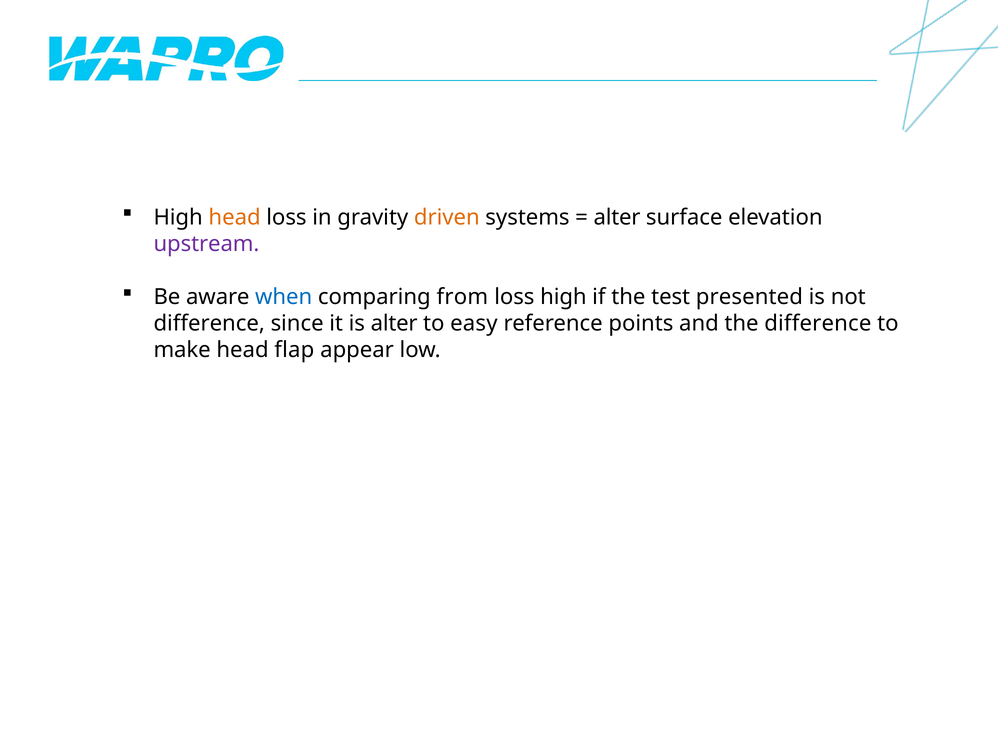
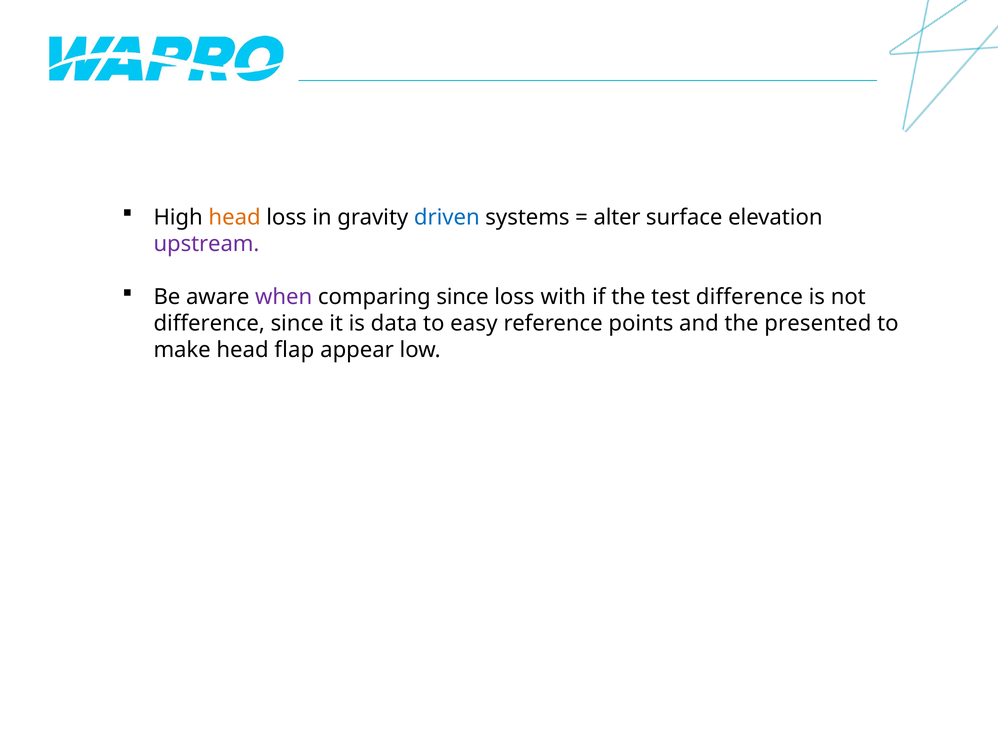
driven colour: orange -> blue
when colour: blue -> purple
comparing from: from -> since
loss high: high -> with
test presented: presented -> difference
is alter: alter -> data
the difference: difference -> presented
